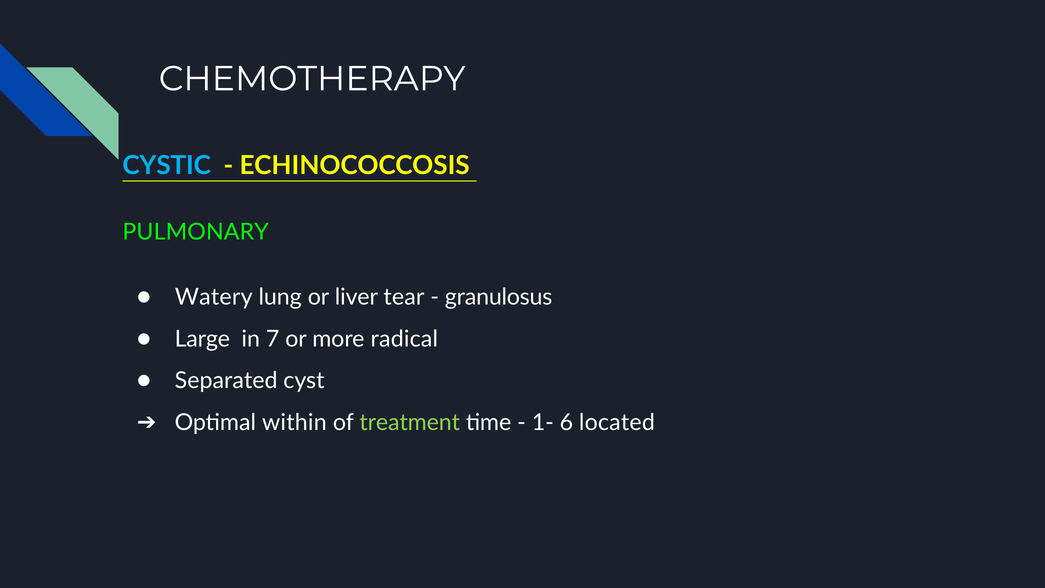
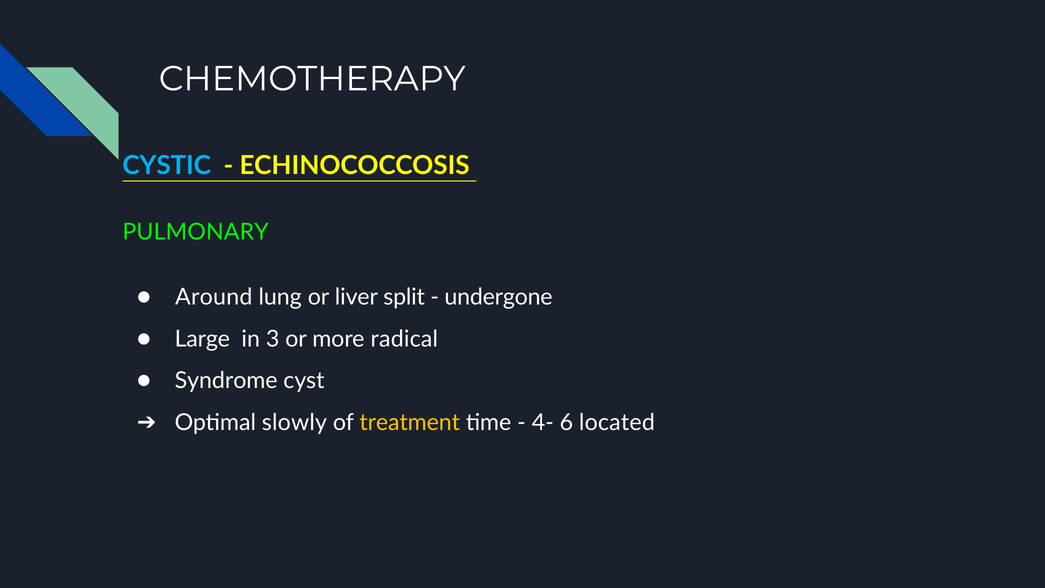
Watery: Watery -> Around
tear: tear -> split
granulosus: granulosus -> undergone
7: 7 -> 3
Separated: Separated -> Syndrome
within: within -> slowly
treatment colour: light green -> yellow
1-: 1- -> 4-
